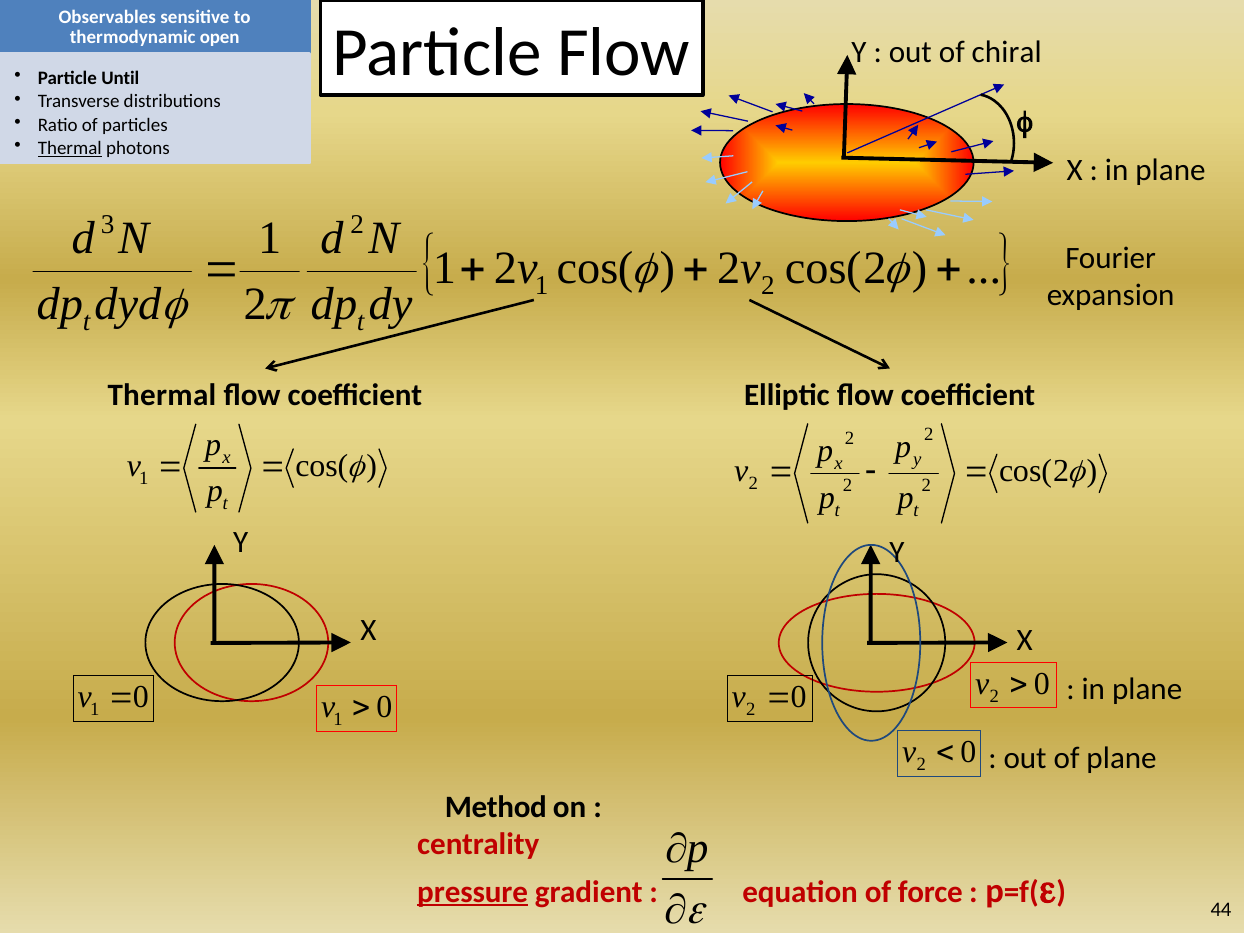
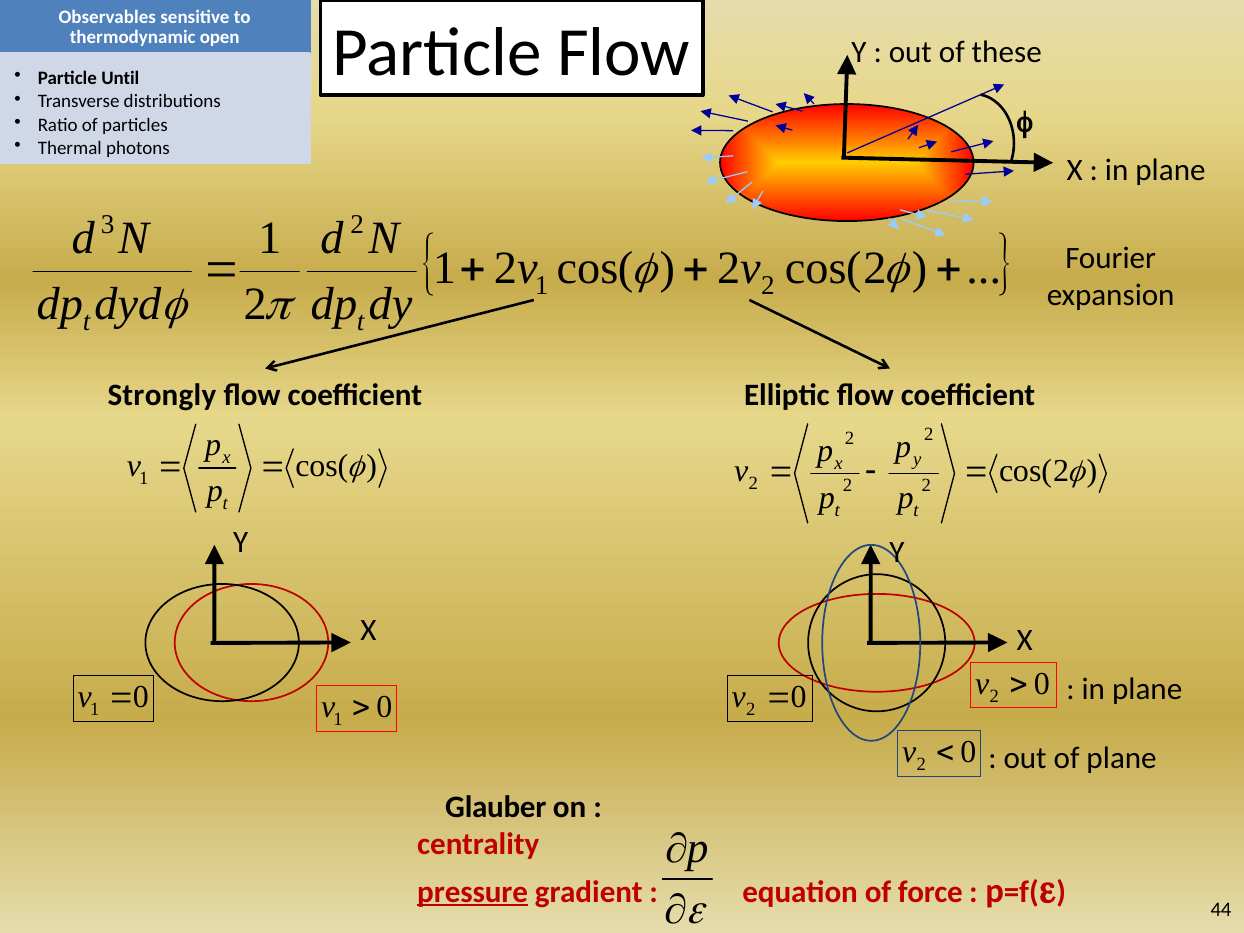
chiral: chiral -> these
Thermal at (70, 148) underline: present -> none
Thermal at (162, 395): Thermal -> Strongly
Method: Method -> Glauber
